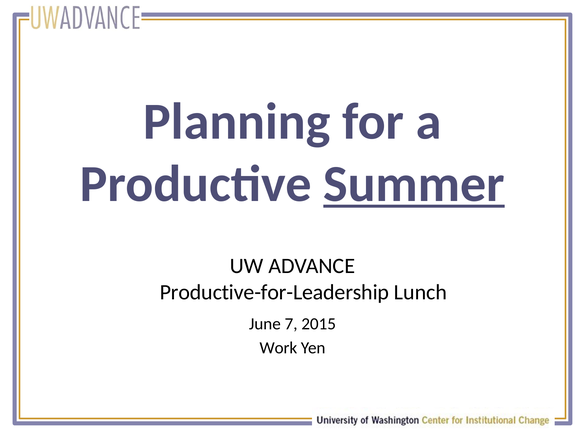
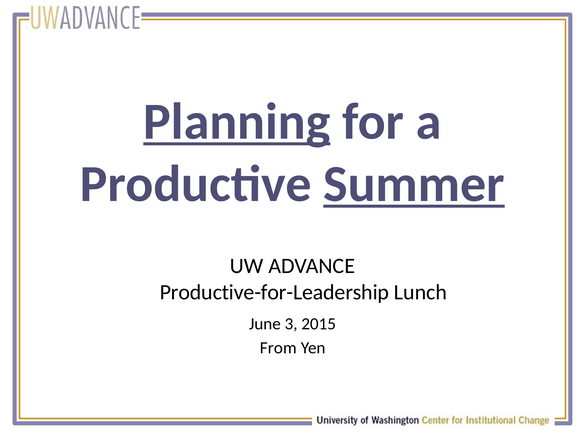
Planning underline: none -> present
7: 7 -> 3
Work: Work -> From
